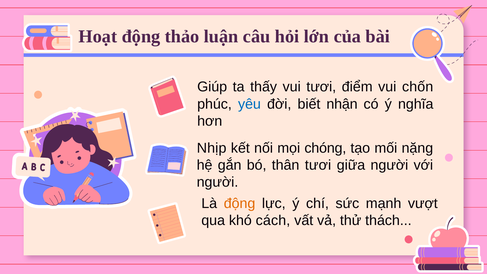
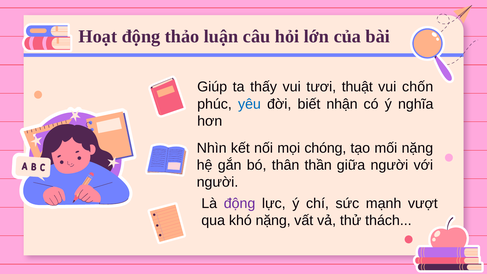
điểm: điểm -> thuật
Nhịp: Nhịp -> Nhìn
thân tươi: tươi -> thần
động at (240, 204) colour: orange -> purple
khó cách: cách -> nặng
